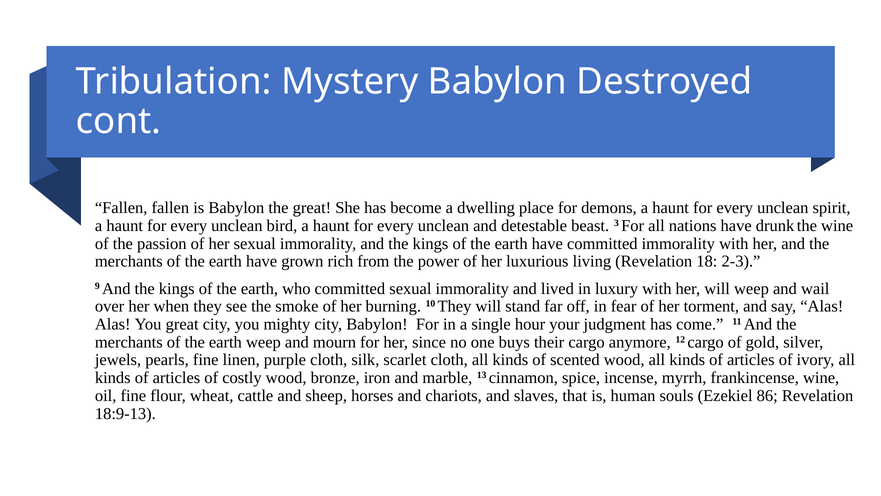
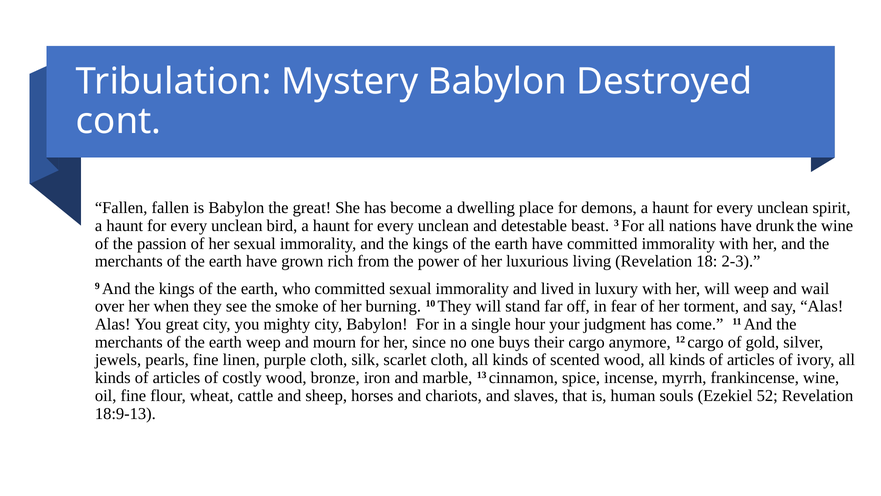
86: 86 -> 52
